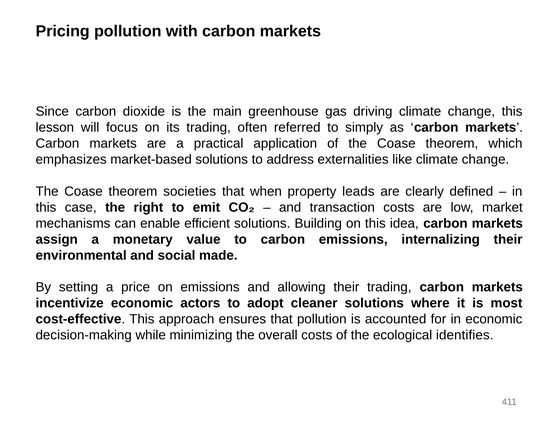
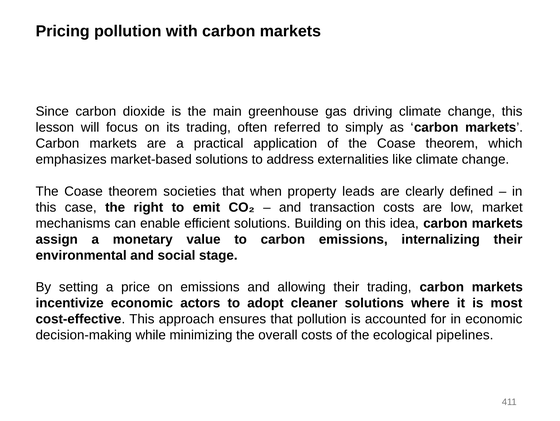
made: made -> stage
identifies: identifies -> pipelines
